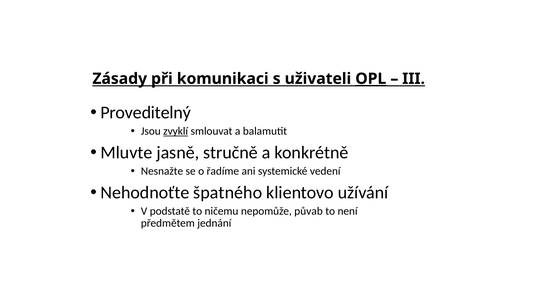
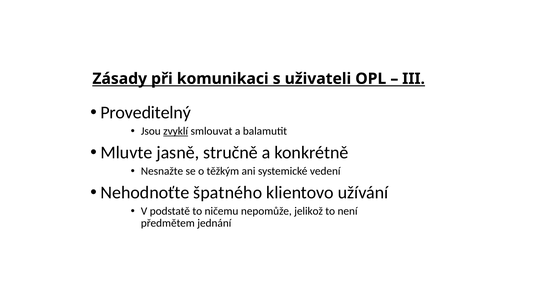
OPL underline: present -> none
řadíme: řadíme -> těžkým
půvab: půvab -> jelikož
